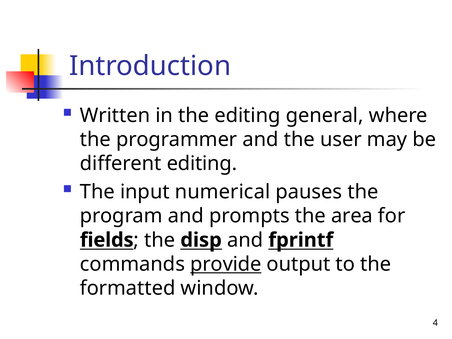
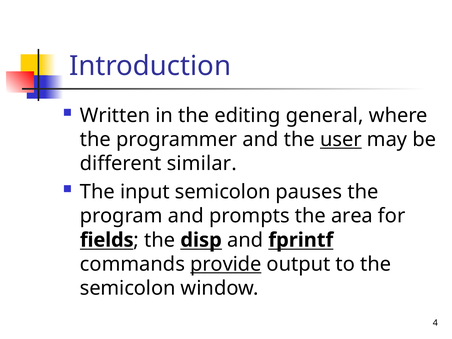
user underline: none -> present
different editing: editing -> similar
input numerical: numerical -> semicolon
formatted at (128, 288): formatted -> semicolon
